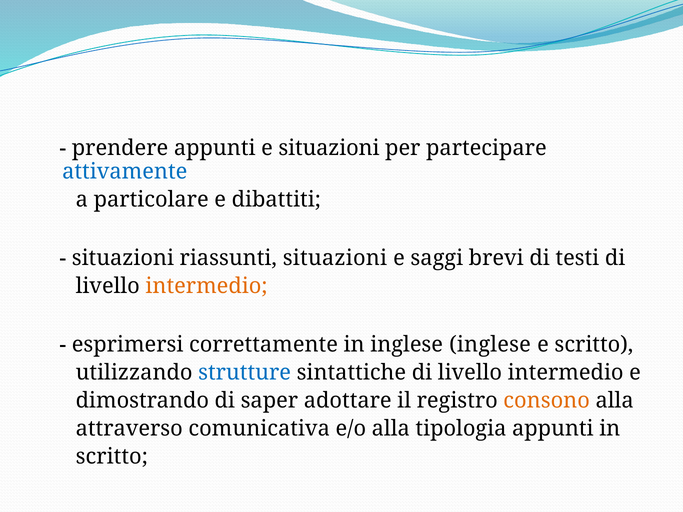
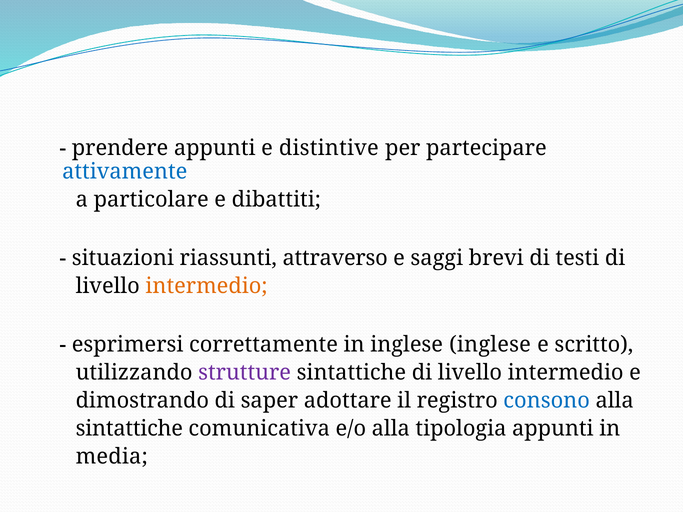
e situazioni: situazioni -> distintive
riassunti situazioni: situazioni -> attraverso
strutture colour: blue -> purple
consono colour: orange -> blue
attraverso at (129, 429): attraverso -> sintattiche
scritto at (112, 457): scritto -> media
